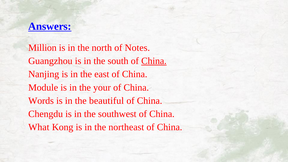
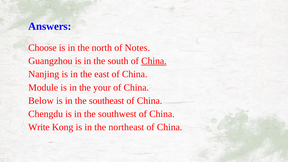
Answers underline: present -> none
Million: Million -> Choose
Words: Words -> Below
beautiful: beautiful -> southeast
What: What -> Write
